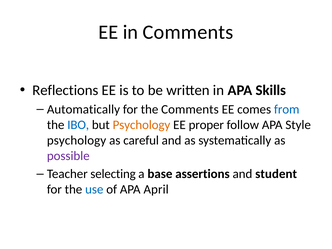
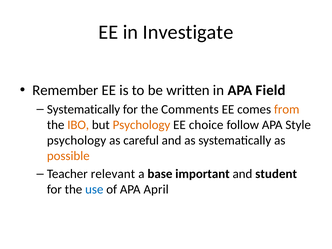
in Comments: Comments -> Investigate
Reflections: Reflections -> Remember
Skills: Skills -> Field
Automatically at (83, 109): Automatically -> Systematically
from colour: blue -> orange
IBO colour: blue -> orange
proper: proper -> choice
possible colour: purple -> orange
selecting: selecting -> relevant
assertions: assertions -> important
